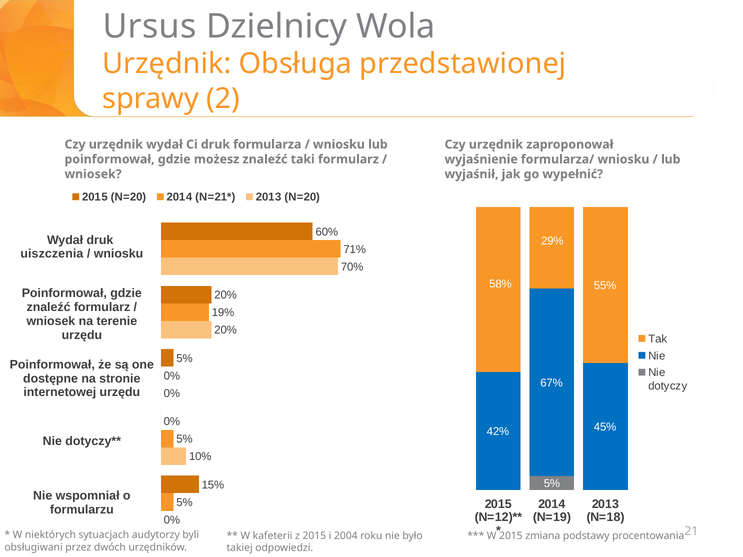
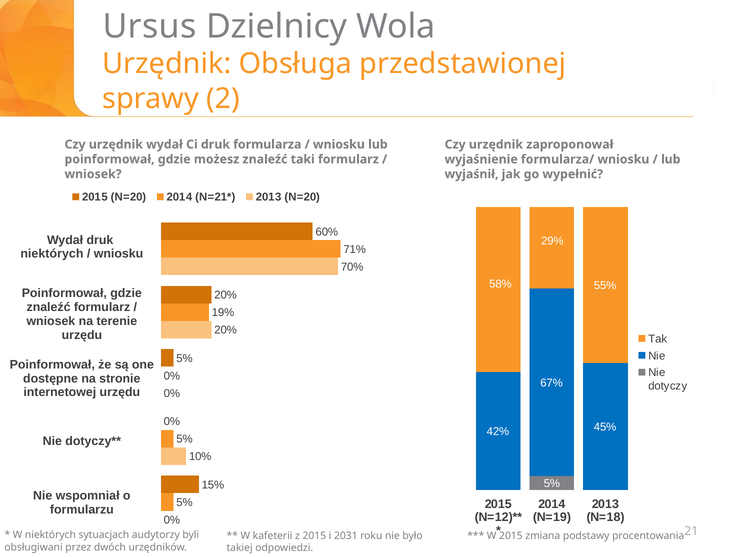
uiszczenia at (52, 254): uiszczenia -> niektórych
2004: 2004 -> 2031
